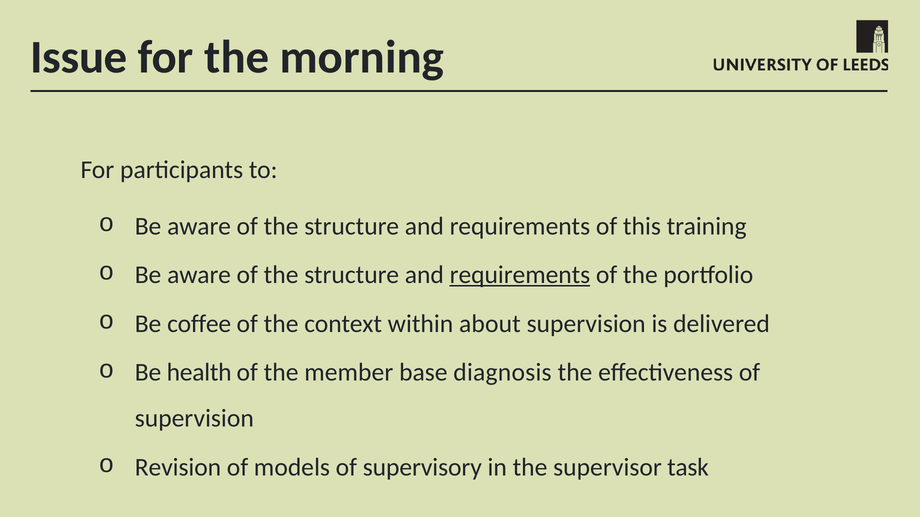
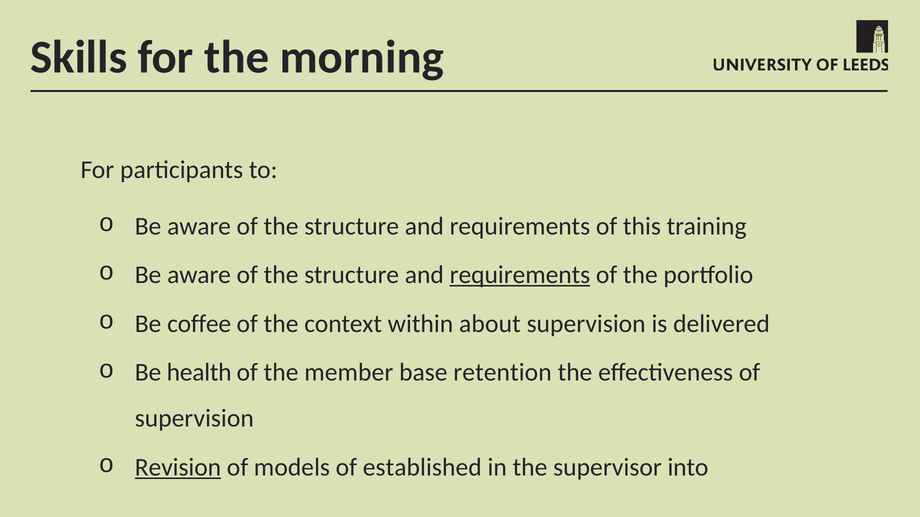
Issue: Issue -> Skills
diagnosis: diagnosis -> retention
Revision underline: none -> present
supervisory: supervisory -> established
task: task -> into
